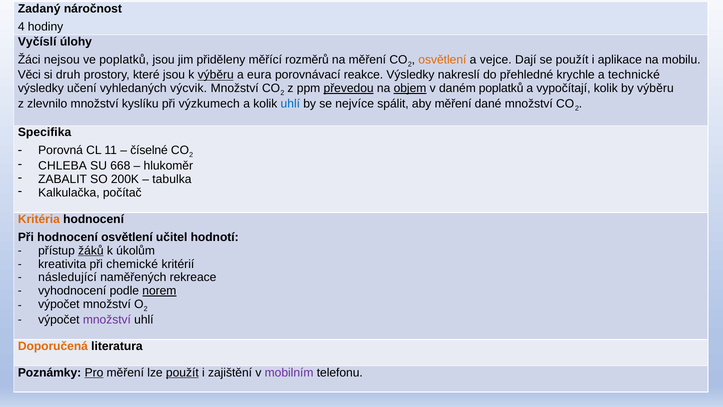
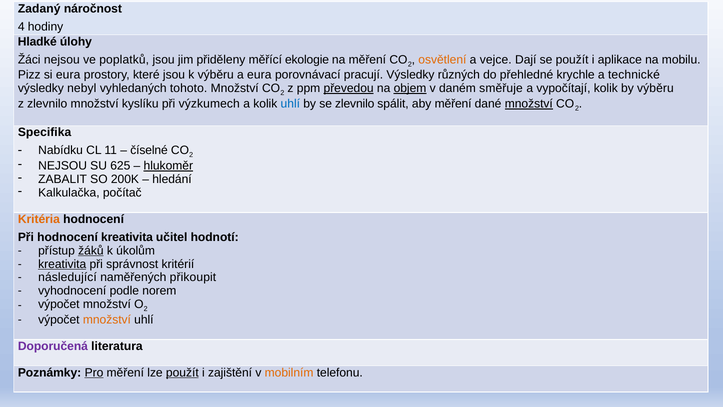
Vyčíslí: Vyčíslí -> Hladké
rozměrů: rozměrů -> ekologie
Věci: Věci -> Pizz
si druh: druh -> eura
výběru at (216, 75) underline: present -> none
reakce: reakce -> pracují
nakreslí: nakreslí -> různých
učení: učení -> nebyl
výcvik: výcvik -> tohoto
daném poplatků: poplatků -> směřuje
se nejvíce: nejvíce -> zlevnilo
množství at (529, 104) underline: none -> present
Porovná: Porovná -> Nabídku
CHLEBA at (63, 166): CHLEBA -> NEJSOU
668: 668 -> 625
hlukoměr underline: none -> present
tabulka: tabulka -> hledání
hodnocení osvětlení: osvětlení -> kreativita
kreativita at (62, 264) underline: none -> present
chemické: chemické -> správnost
rekreace: rekreace -> přikoupit
norem underline: present -> none
množství at (107, 319) colour: purple -> orange
Doporučená colour: orange -> purple
mobilním colour: purple -> orange
